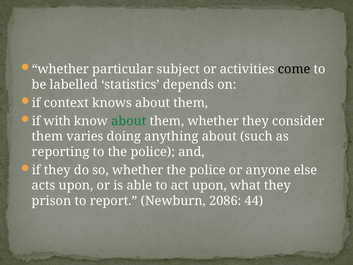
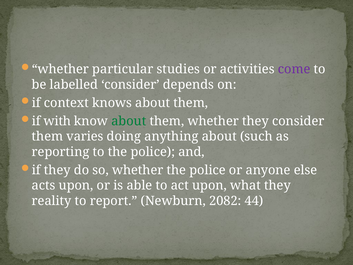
subject: subject -> studies
come colour: black -> purple
labelled statistics: statistics -> consider
prison: prison -> reality
2086: 2086 -> 2082
